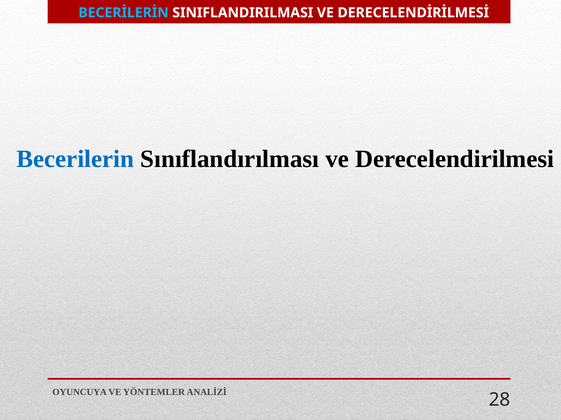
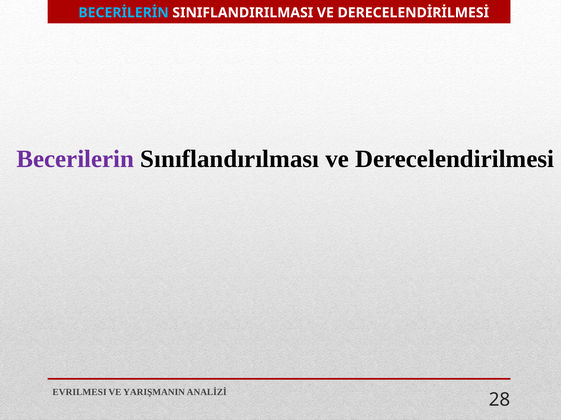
Becerilerin colour: blue -> purple
OYUNCUYA: OYUNCUYA -> EVRILMESI
YÖNTEMLER: YÖNTEMLER -> YARIŞMANIN
